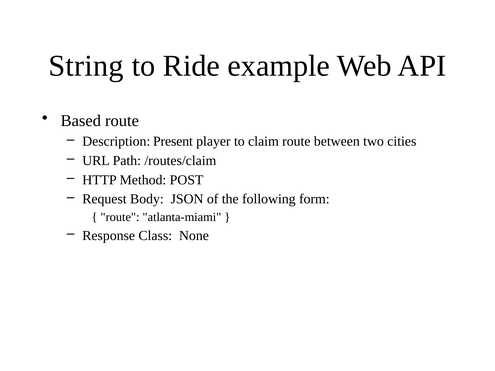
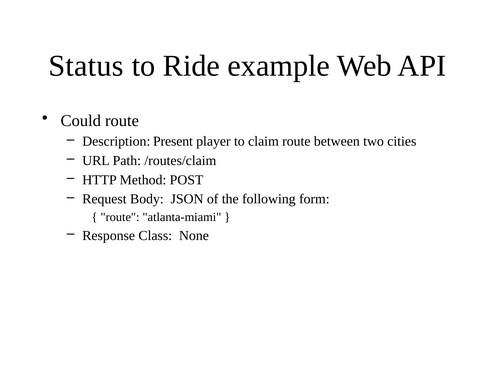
String: String -> Status
Based: Based -> Could
